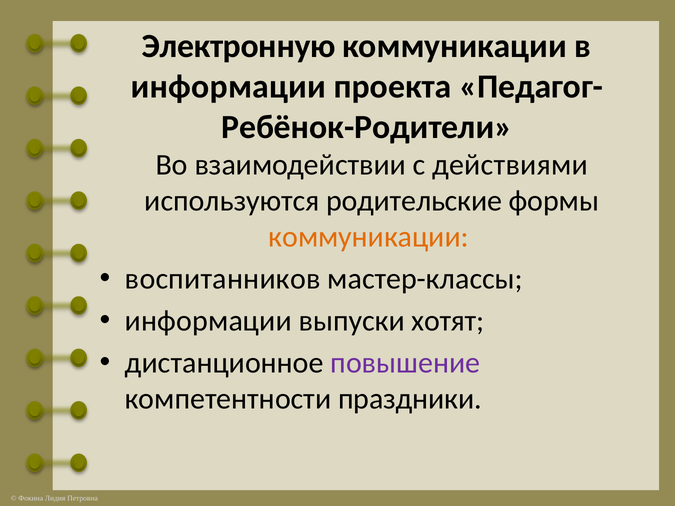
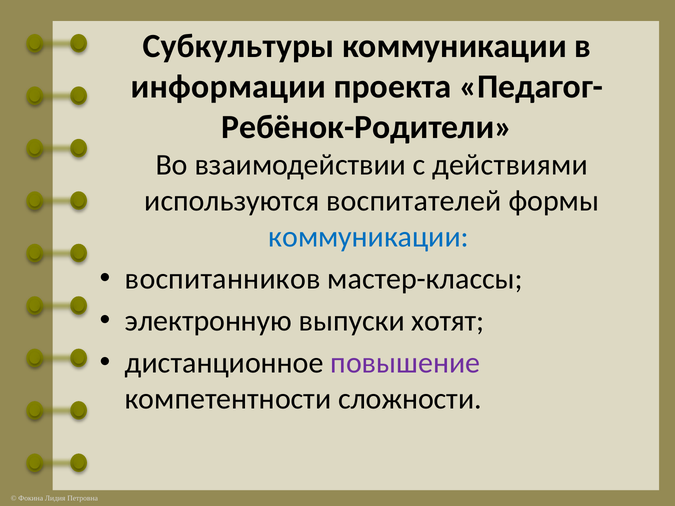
Электронную: Электронную -> Субкультуры
родительские: родительские -> воспитателей
коммуникации at (369, 237) colour: orange -> blue
информации at (208, 321): информации -> электронную
праздники: праздники -> сложности
